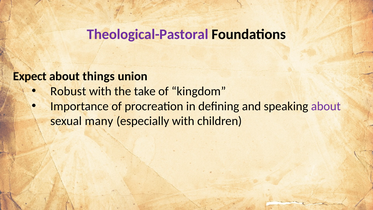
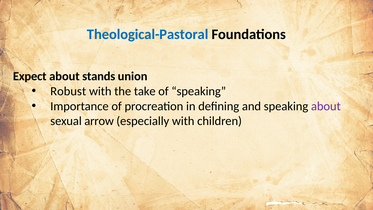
Theological-Pastoral colour: purple -> blue
things: things -> stands
of kingdom: kingdom -> speaking
many: many -> arrow
